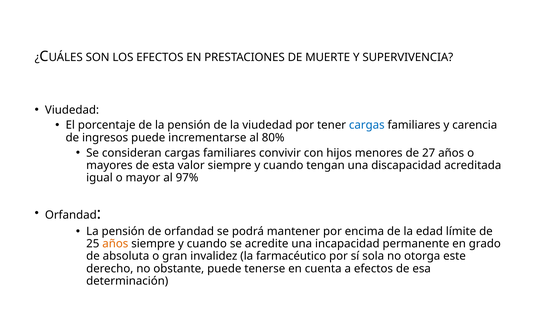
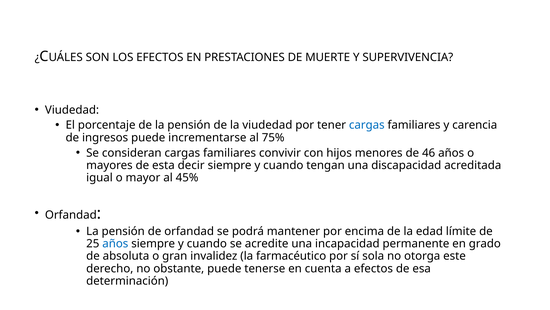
80%: 80% -> 75%
27: 27 -> 46
valor: valor -> decir
97%: 97% -> 45%
años at (115, 243) colour: orange -> blue
